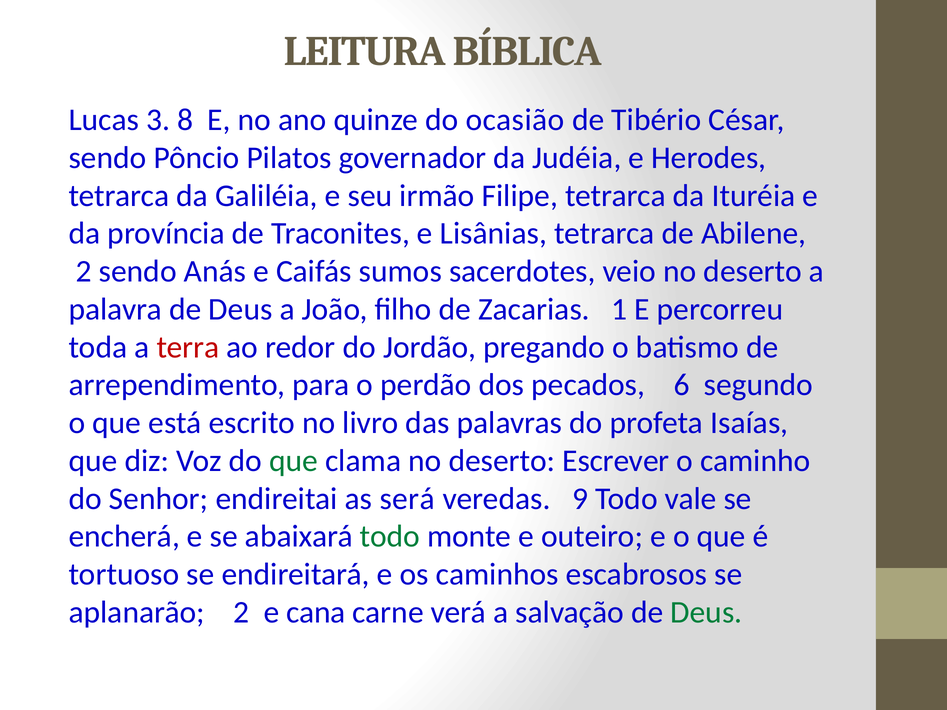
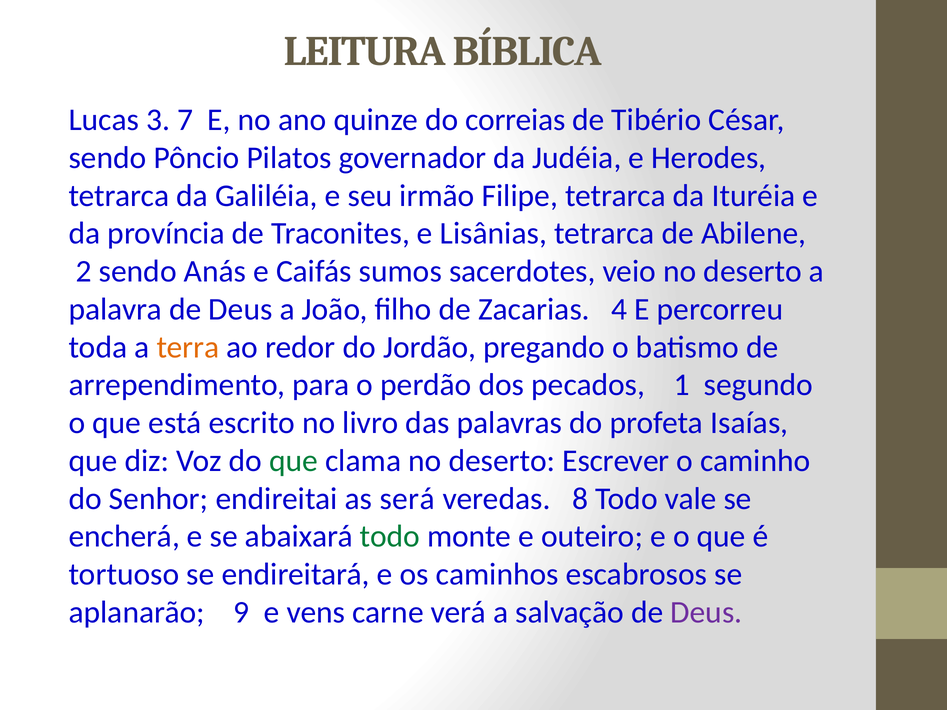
8: 8 -> 7
ocasião: ocasião -> correias
1: 1 -> 4
terra colour: red -> orange
6: 6 -> 1
9: 9 -> 8
aplanarão 2: 2 -> 9
cana: cana -> vens
Deus at (706, 612) colour: green -> purple
